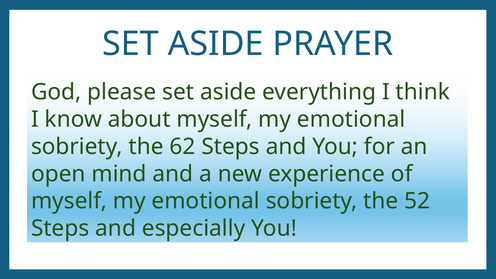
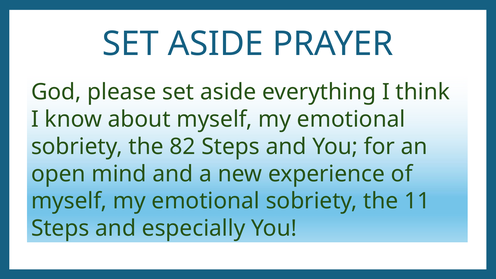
62: 62 -> 82
52: 52 -> 11
